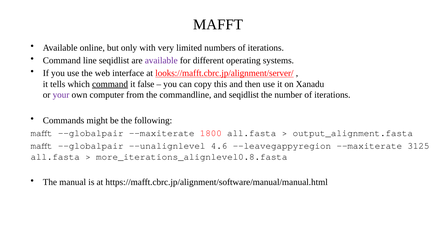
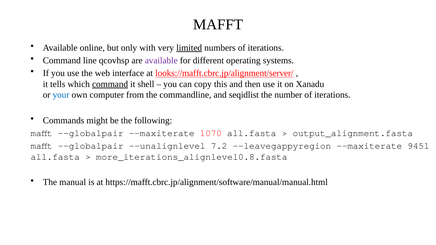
limited underline: none -> present
line seqidlist: seqidlist -> qcovhsp
false: false -> shell
your colour: purple -> blue
1800: 1800 -> 1070
4.6: 4.6 -> 7.2
3125: 3125 -> 9451
